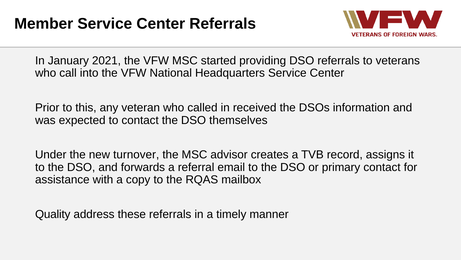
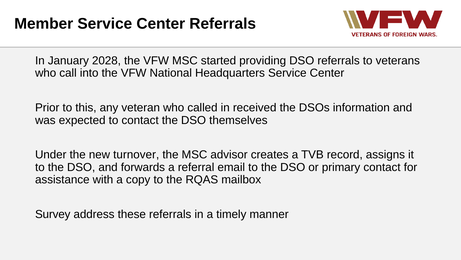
2021: 2021 -> 2028
Quality: Quality -> Survey
